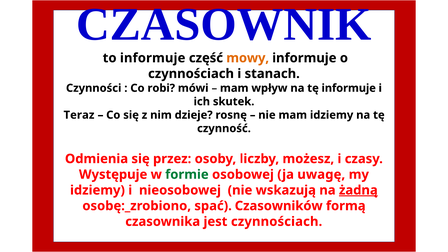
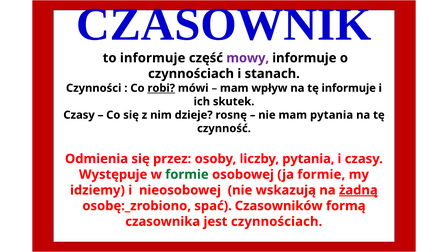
mowy colour: orange -> purple
robi underline: none -> present
Teraz at (79, 115): Teraz -> Czasy
mam idziemy: idziemy -> pytania
liczby możesz: możesz -> pytania
ja uwagę: uwagę -> formie
